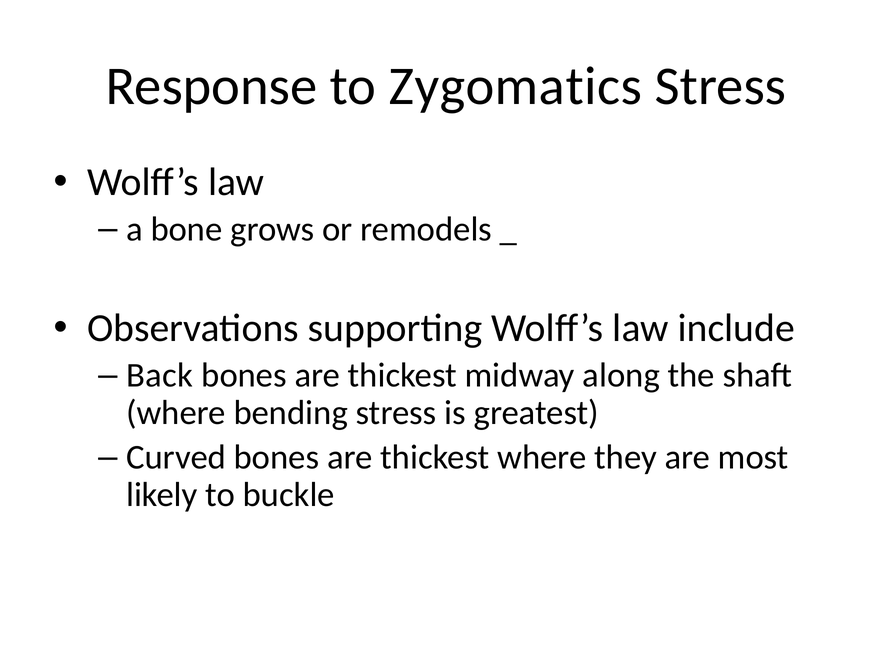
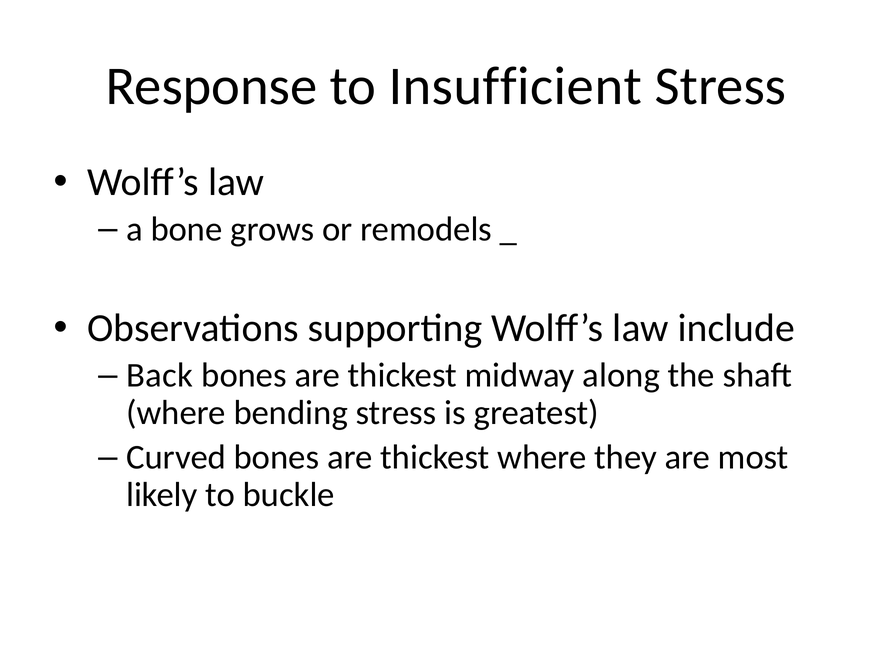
Zygomatics: Zygomatics -> Insufficient
